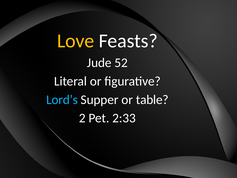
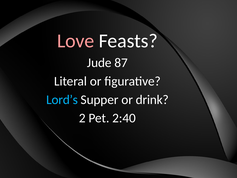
Love colour: yellow -> pink
52: 52 -> 87
table: table -> drink
2:33: 2:33 -> 2:40
